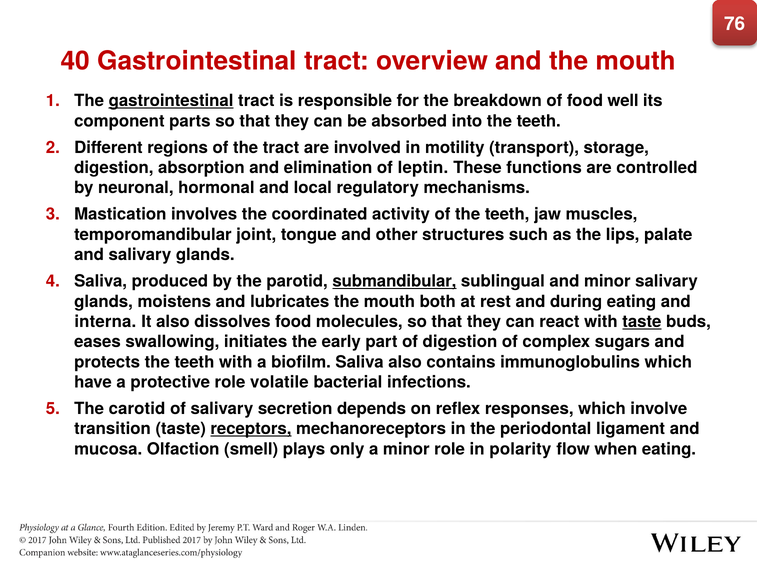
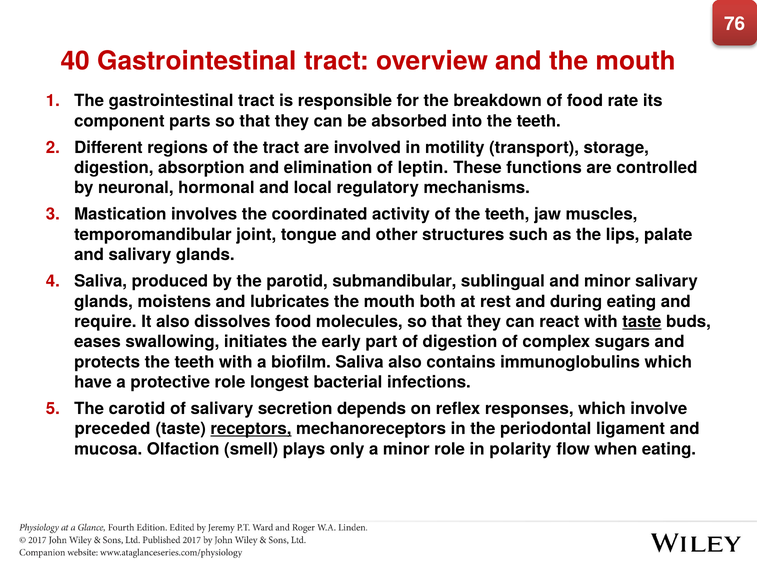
gastrointestinal at (171, 101) underline: present -> none
well: well -> rate
submandibular underline: present -> none
interna: interna -> require
volatile: volatile -> longest
transition: transition -> preceded
